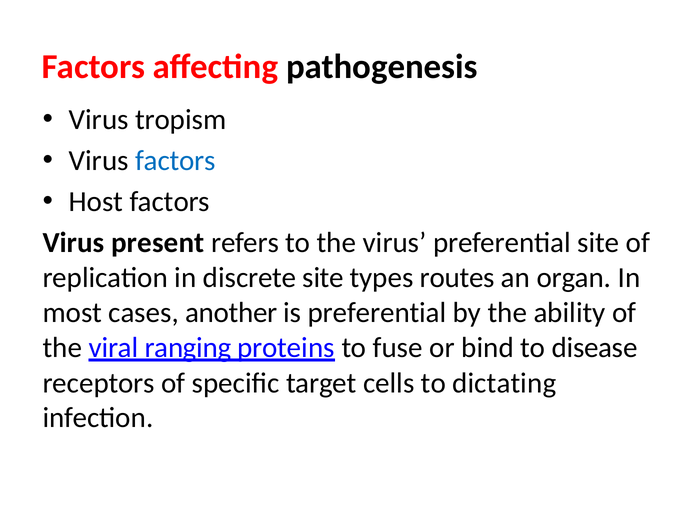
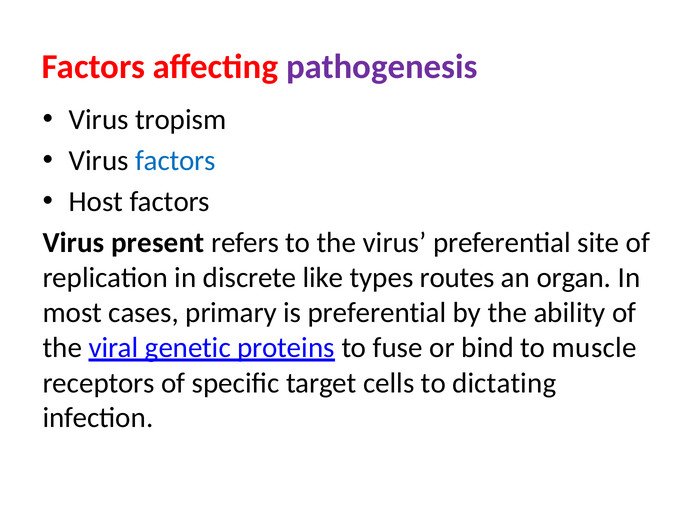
pathogenesis colour: black -> purple
discrete site: site -> like
another: another -> primary
ranging: ranging -> genetic
disease: disease -> muscle
